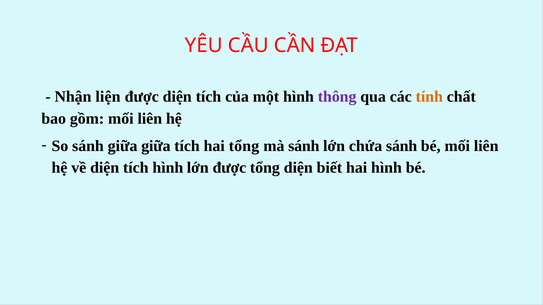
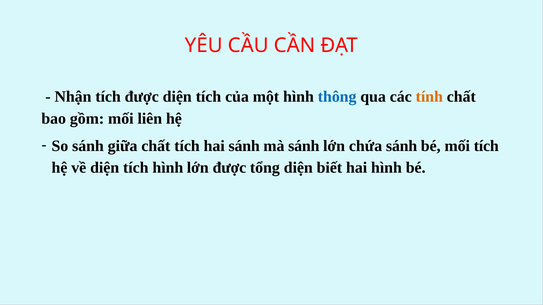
Nhận liện: liện -> tích
thông colour: purple -> blue
giữa giữa: giữa -> chất
hai tổng: tổng -> sánh
bé mối liên: liên -> tích
